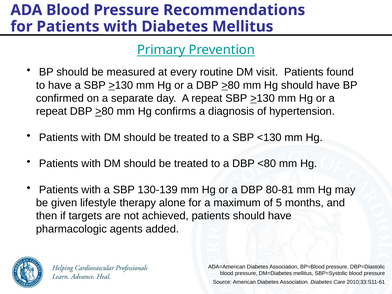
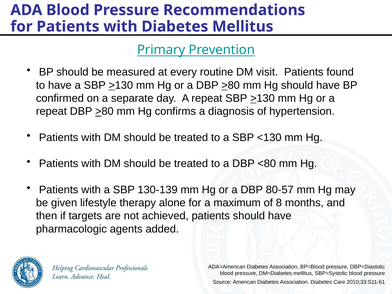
80-81: 80-81 -> 80-57
5: 5 -> 8
